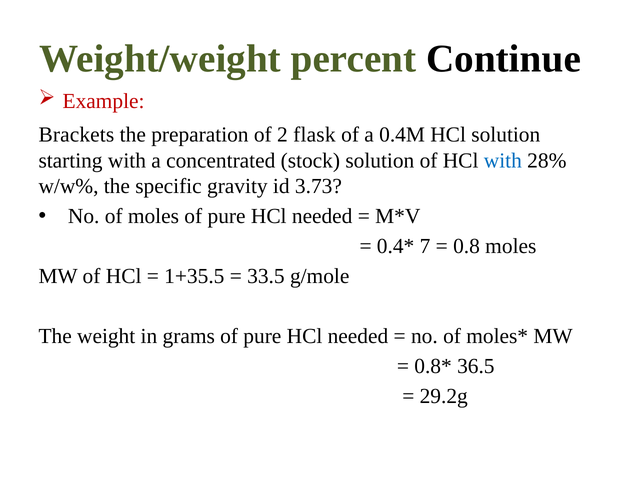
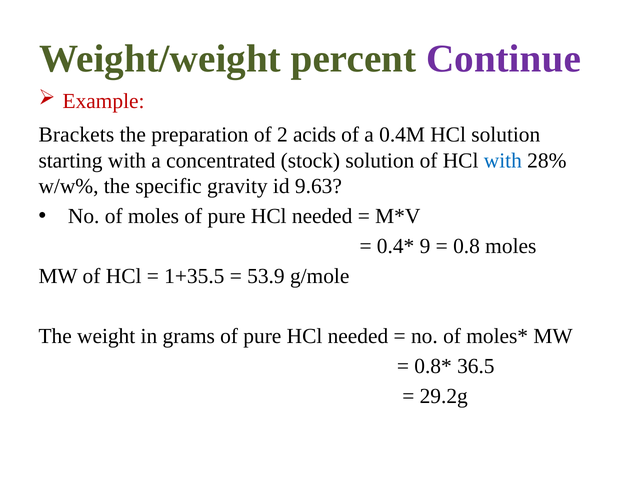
Continue colour: black -> purple
flask: flask -> acids
3.73: 3.73 -> 9.63
7: 7 -> 9
33.5: 33.5 -> 53.9
